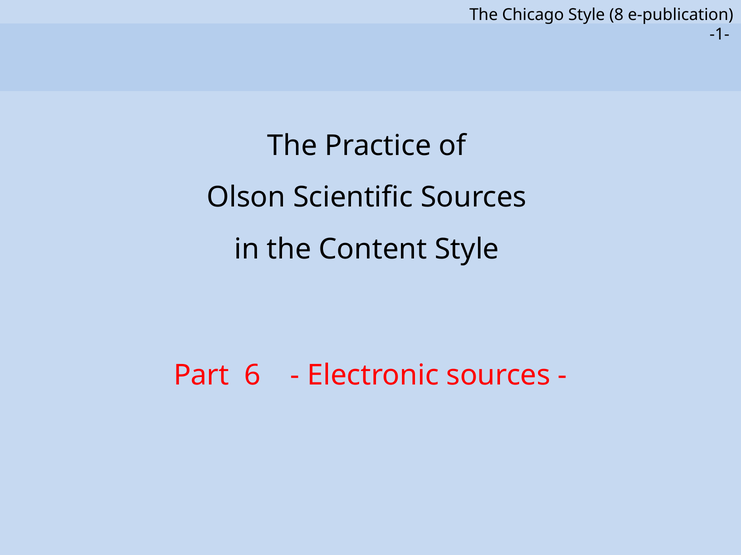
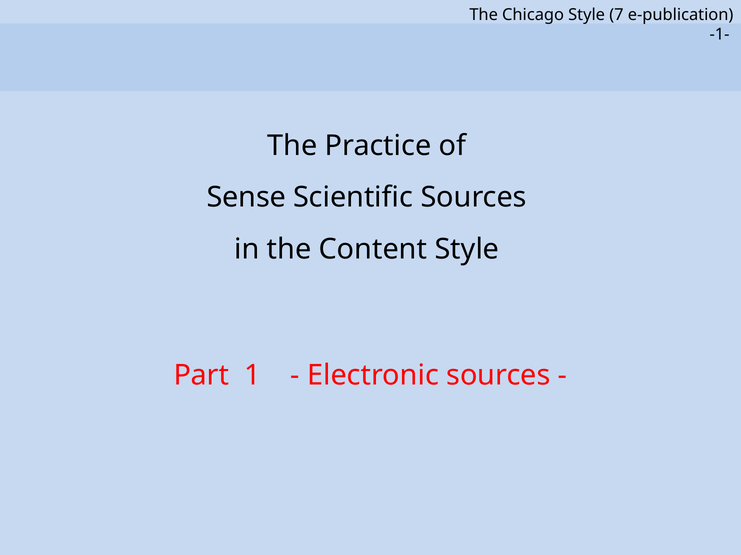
8: 8 -> 7
Olson: Olson -> Sense
6: 6 -> 1
